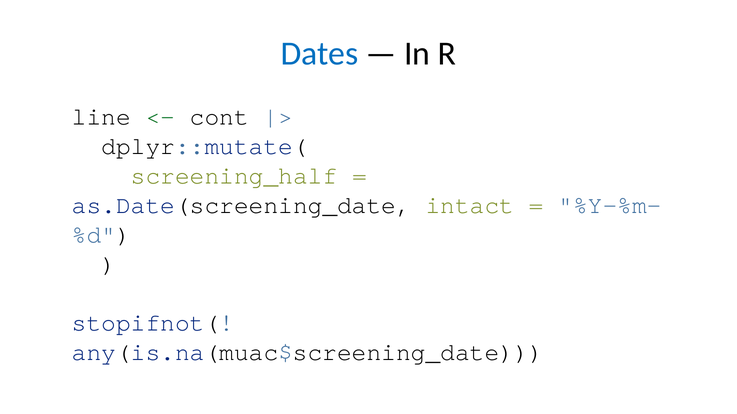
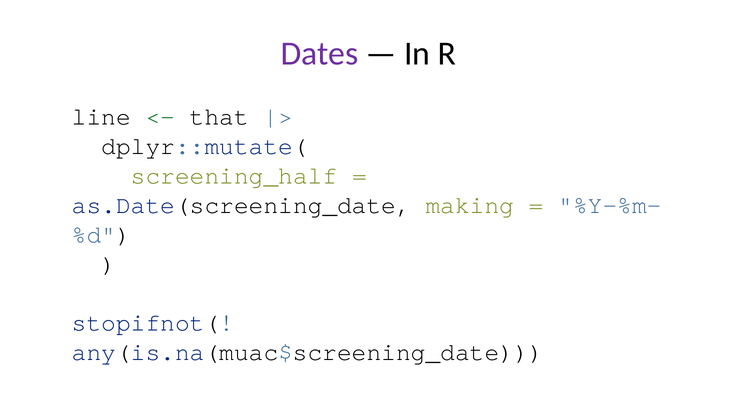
Dates colour: blue -> purple
cont: cont -> that
intact: intact -> making
